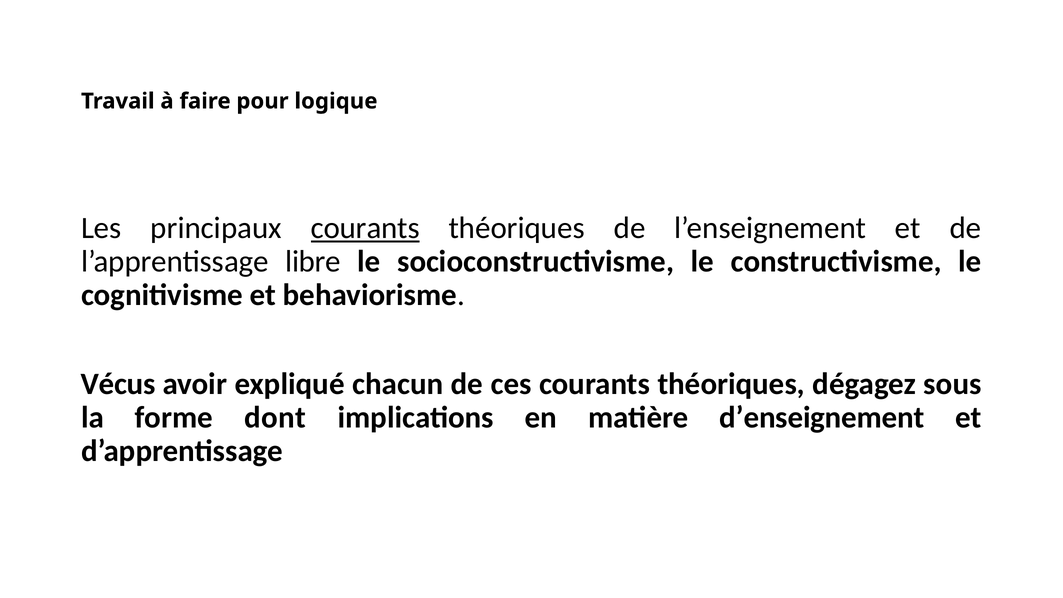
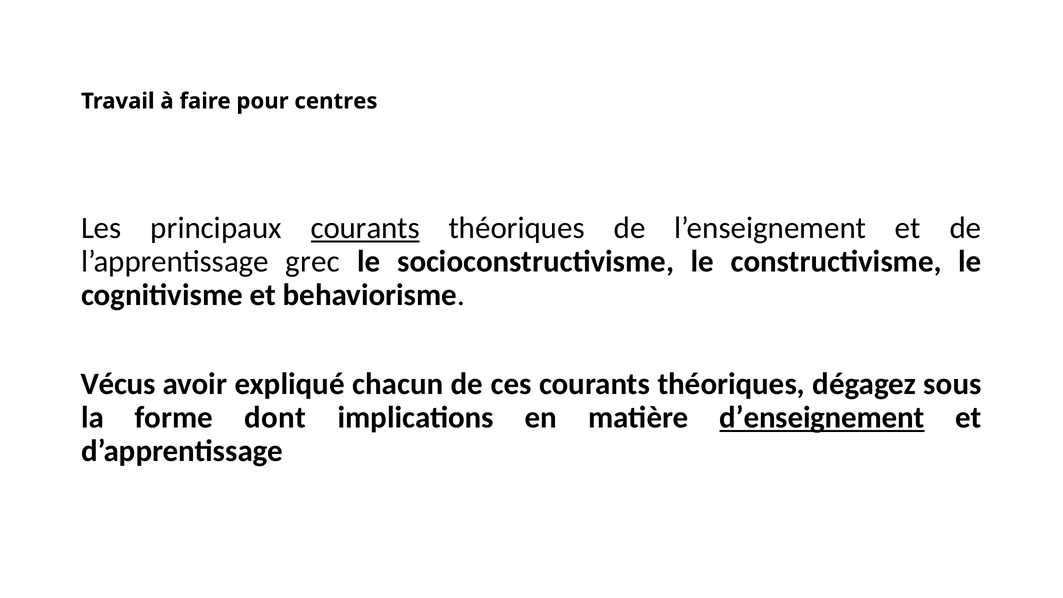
logique: logique -> centres
libre: libre -> grec
d’enseignement underline: none -> present
